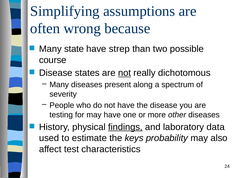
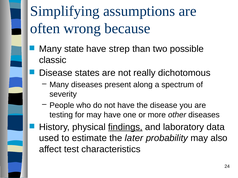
course: course -> classic
not at (125, 73) underline: present -> none
keys: keys -> later
